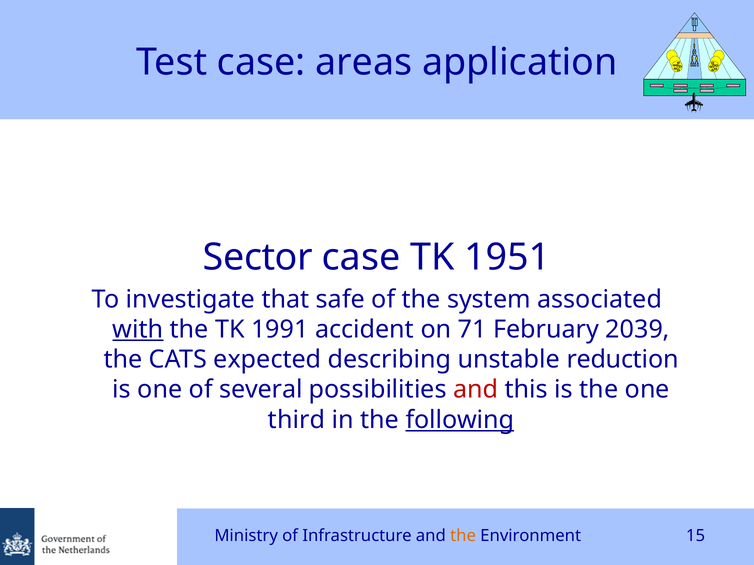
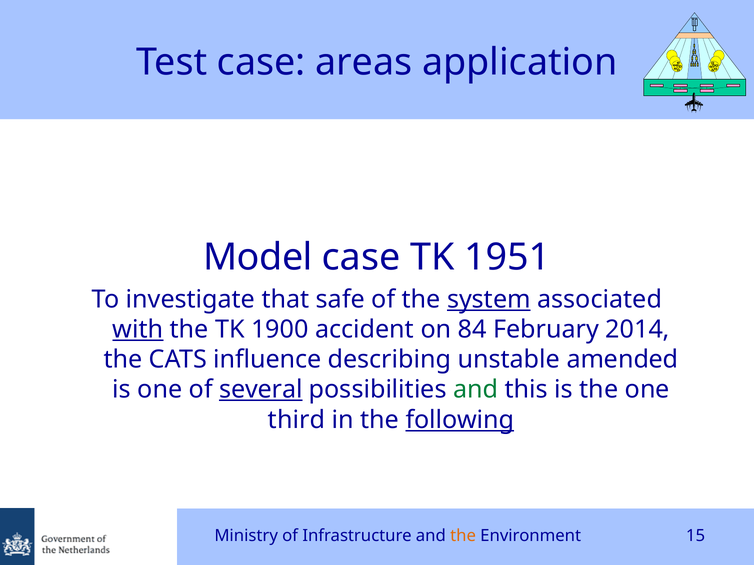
Sector: Sector -> Model
system underline: none -> present
1991: 1991 -> 1900
71: 71 -> 84
2039: 2039 -> 2014
expected: expected -> influence
reduction: reduction -> amended
several underline: none -> present
and at (476, 390) colour: red -> green
